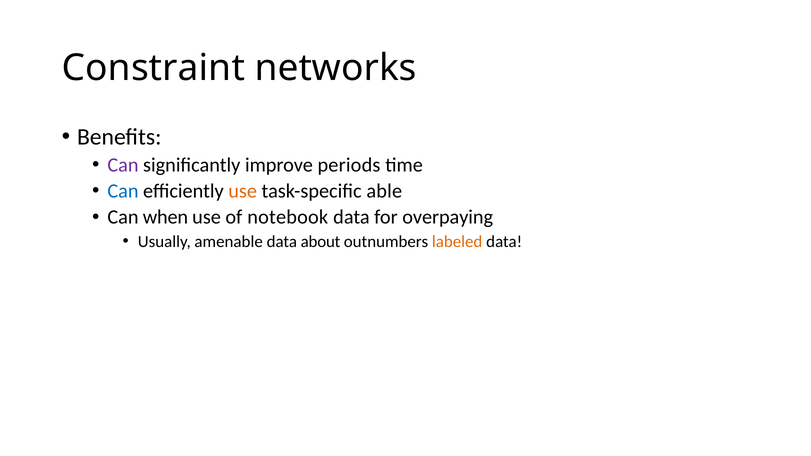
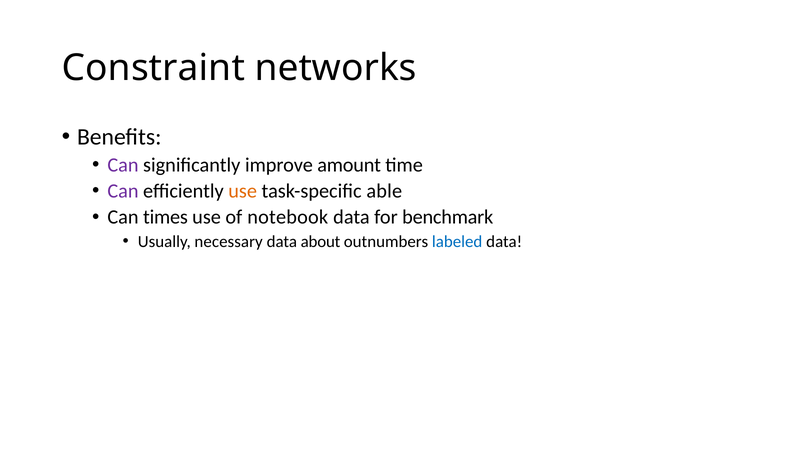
periods: periods -> amount
Can at (123, 191) colour: blue -> purple
when: when -> times
overpaying: overpaying -> benchmark
amenable: amenable -> necessary
labeled colour: orange -> blue
